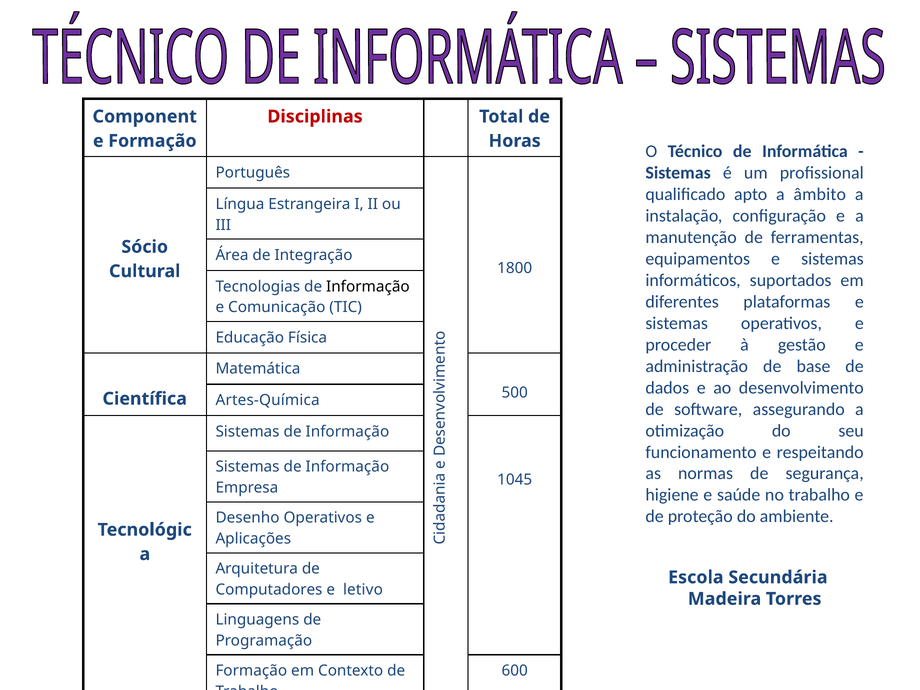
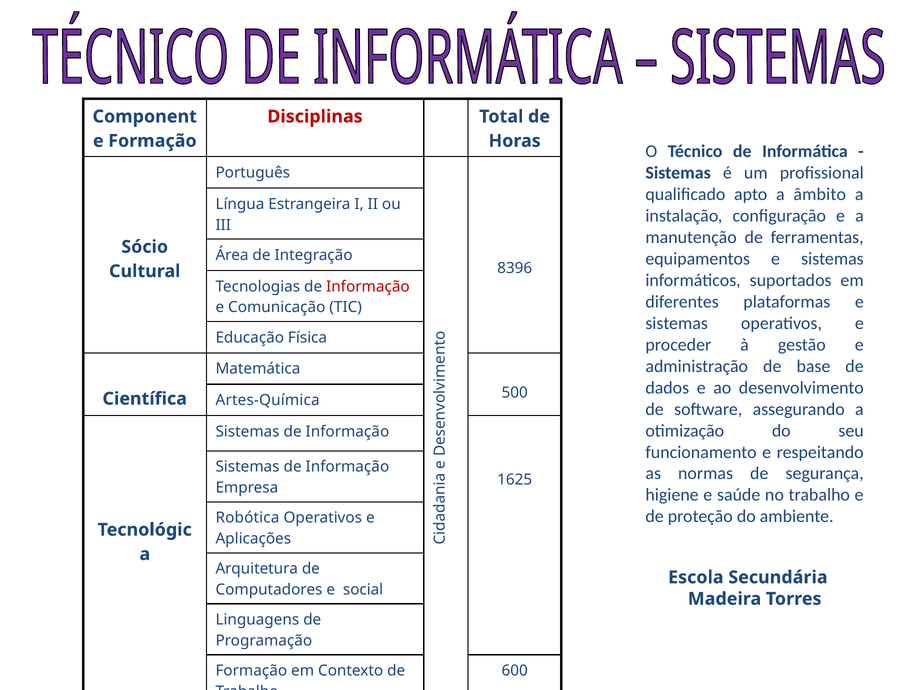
1800: 1800 -> 8396
Informação at (368, 286) colour: black -> red
1045: 1045 -> 1625
Desenho: Desenho -> Robótica
letivo: letivo -> social
